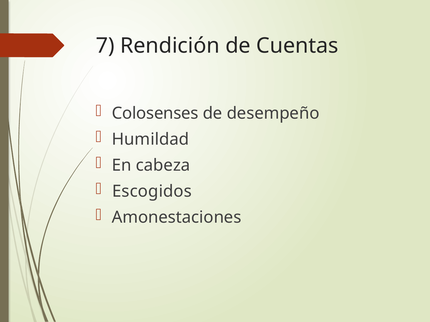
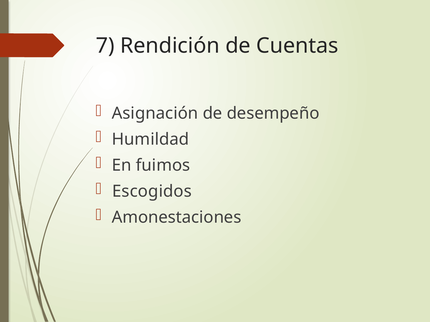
Colosenses: Colosenses -> Asignación
cabeza: cabeza -> fuimos
